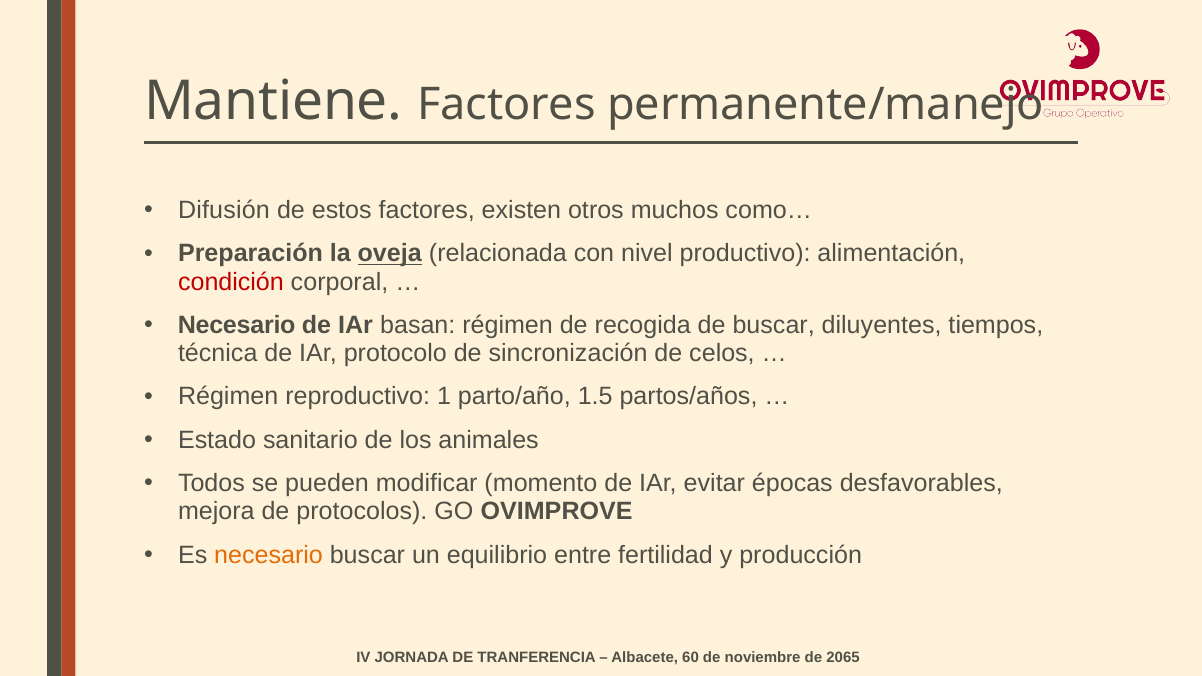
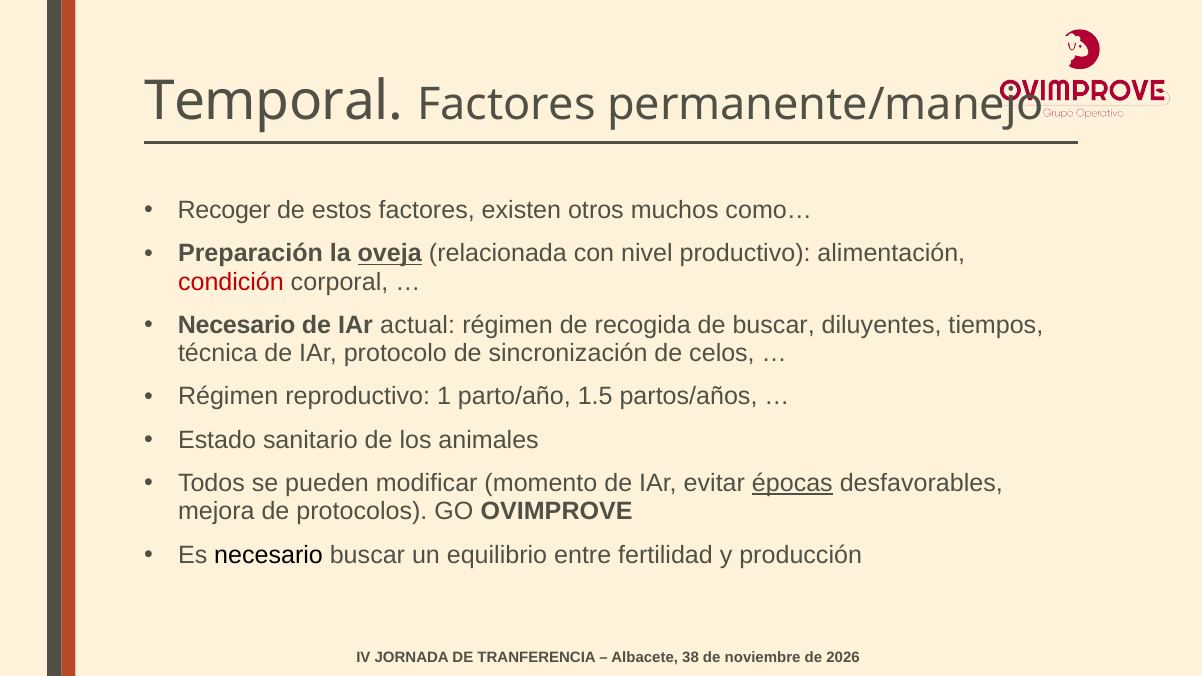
Mantiene: Mantiene -> Temporal
Difusión: Difusión -> Recoger
basan: basan -> actual
épocas underline: none -> present
necesario at (269, 555) colour: orange -> black
60: 60 -> 38
2065: 2065 -> 2026
